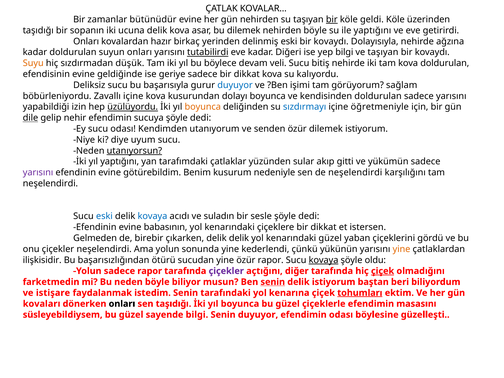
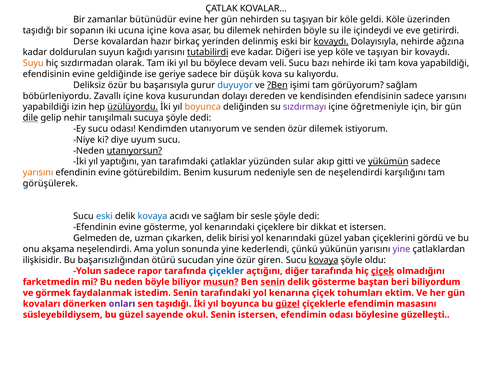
bir at (332, 20) underline: present -> none
ucuna delik: delik -> içine
ile yaptığını: yaptığını -> içindeydi
Onları at (86, 41): Onları -> Derse
kovaydı at (331, 41) underline: none -> present
suyun onları: onları -> kağıdı
yep bilgi: bilgi -> köle
düşük: düşük -> olarak
bitiş: bitiş -> bazı
kova doldurulan: doldurulan -> yapabildiği
sadece bir dikkat: dikkat -> düşük
Deliksiz sucu: sucu -> özür
?Ben underline: none -> present
dolayı boyunca: boyunca -> dereden
kendisinden doldurulan: doldurulan -> efendisinin
sızdırmayı colour: blue -> purple
nehir efendimin: efendimin -> tanışılmalı
yükümün underline: none -> present
yarısını at (38, 173) colour: purple -> orange
neşelendirdi at (50, 184): neşelendirdi -> görüşülerek
ve suladın: suladın -> sağlam
evine babasının: babasının -> gösterme
birebir: birebir -> uzman
delik delik: delik -> birisi
onu çiçekler: çiçekler -> akşama
yine at (402, 249) colour: orange -> purple
özür rapor: rapor -> giren
çiçekler at (226, 271) colour: purple -> blue
musun underline: none -> present
delik istiyorum: istiyorum -> gösterme
istişare: istişare -> görmek
tohumları underline: present -> none
onları at (122, 304) colour: black -> purple
güzel at (288, 304) underline: none -> present
sayende bilgi: bilgi -> okul
Senin duyuyor: duyuyor -> istersen
